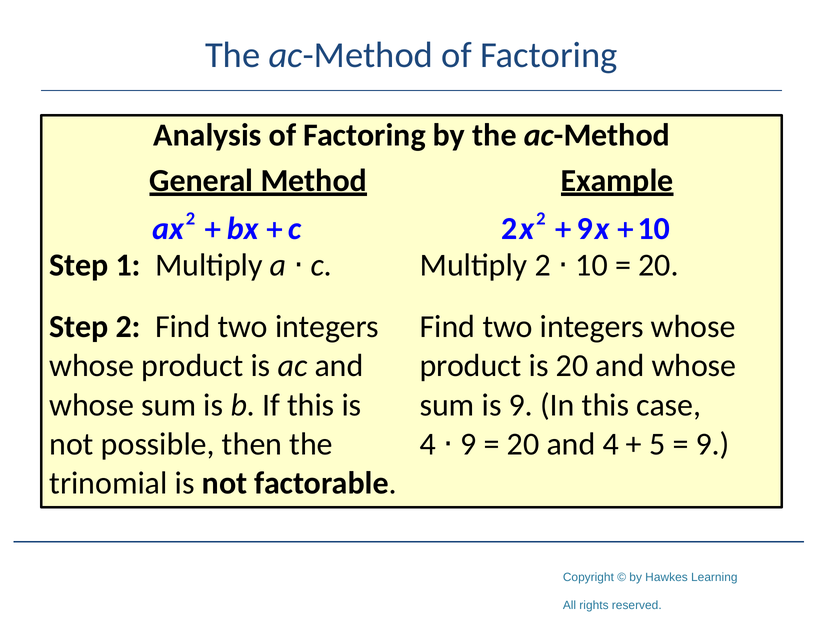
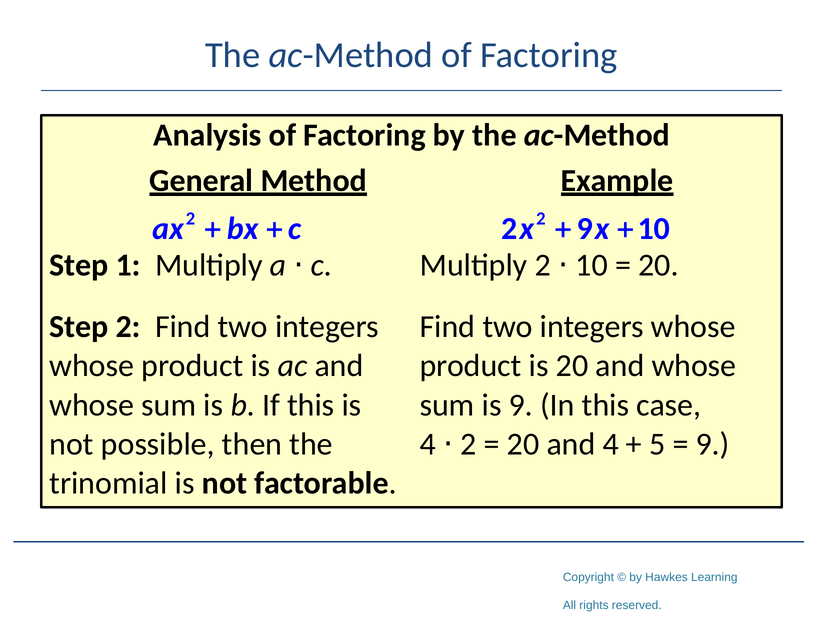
4 9: 9 -> 2
